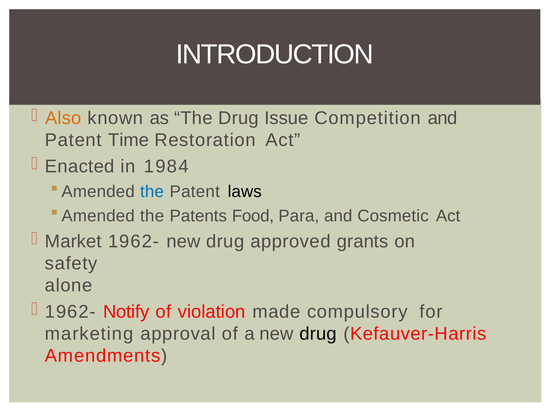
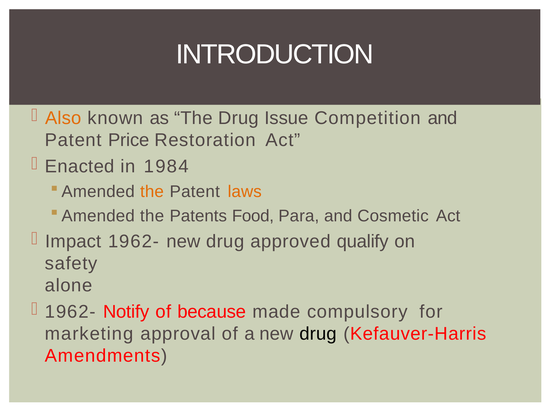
Time: Time -> Price
the at (152, 192) colour: blue -> orange
laws colour: black -> orange
Market: Market -> Impact
grants: grants -> qualify
violation: violation -> because
